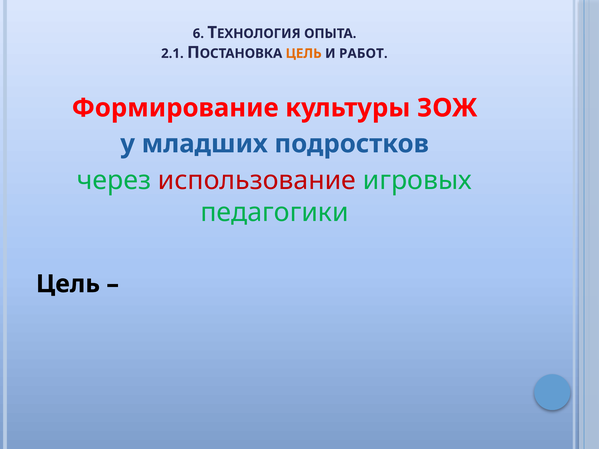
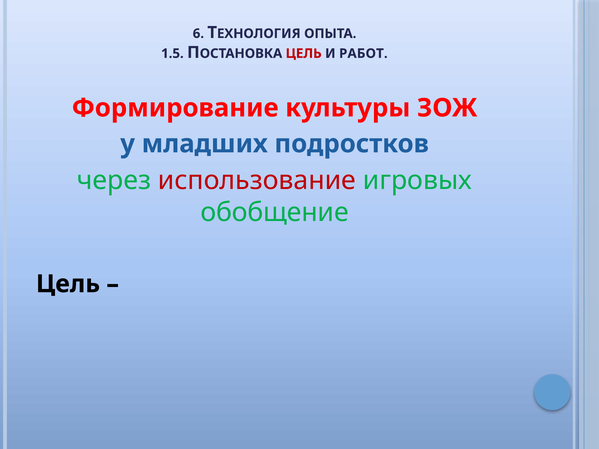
2.1: 2.1 -> 1.5
ЦЕЛЬ at (304, 54) colour: orange -> red
педагогики: педагогики -> обобщение
